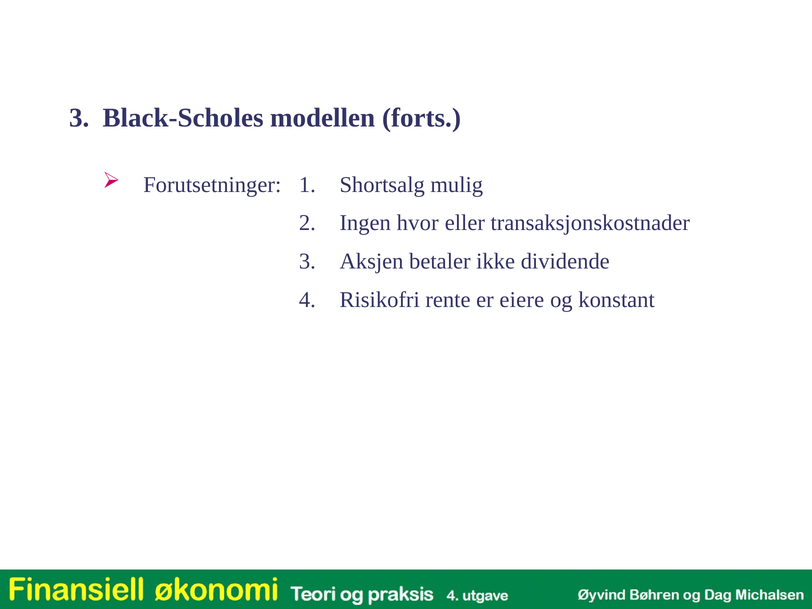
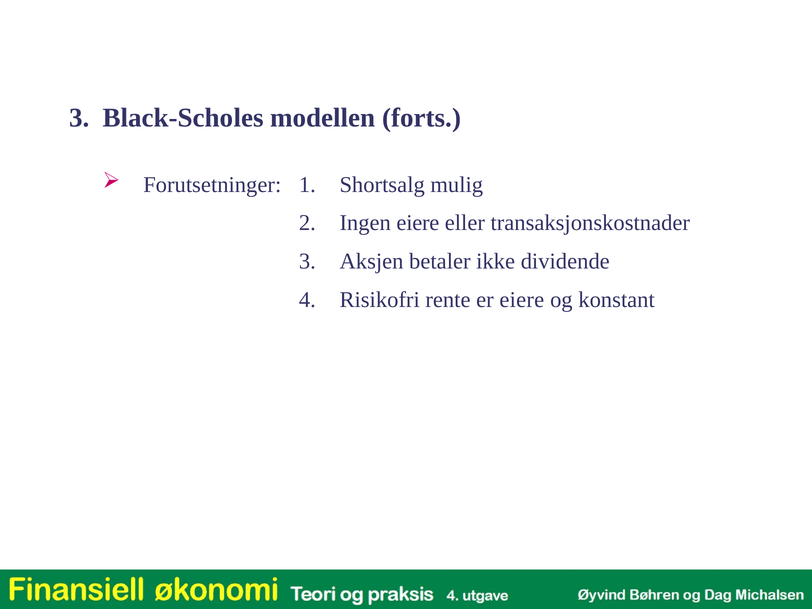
Ingen hvor: hvor -> eiere
